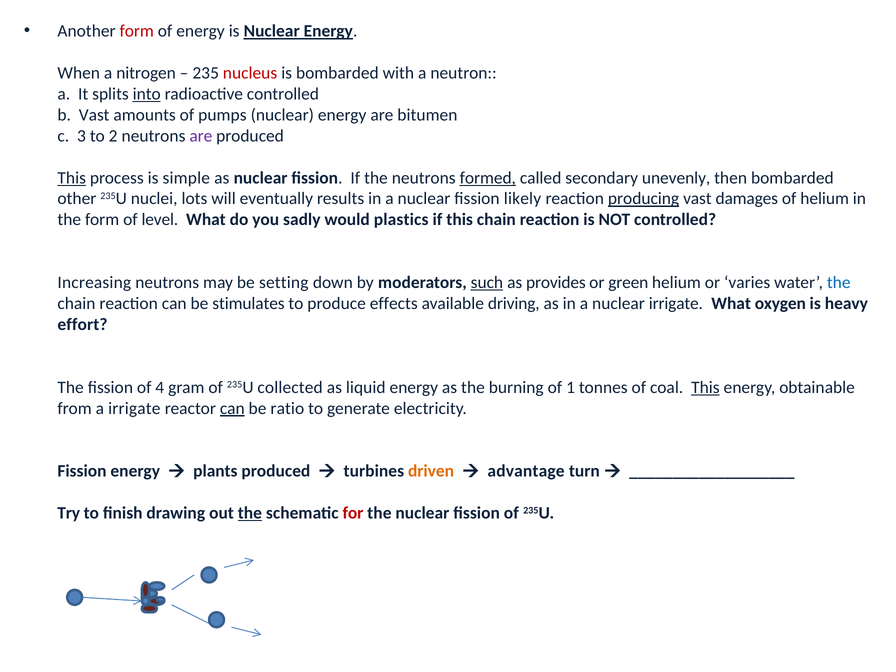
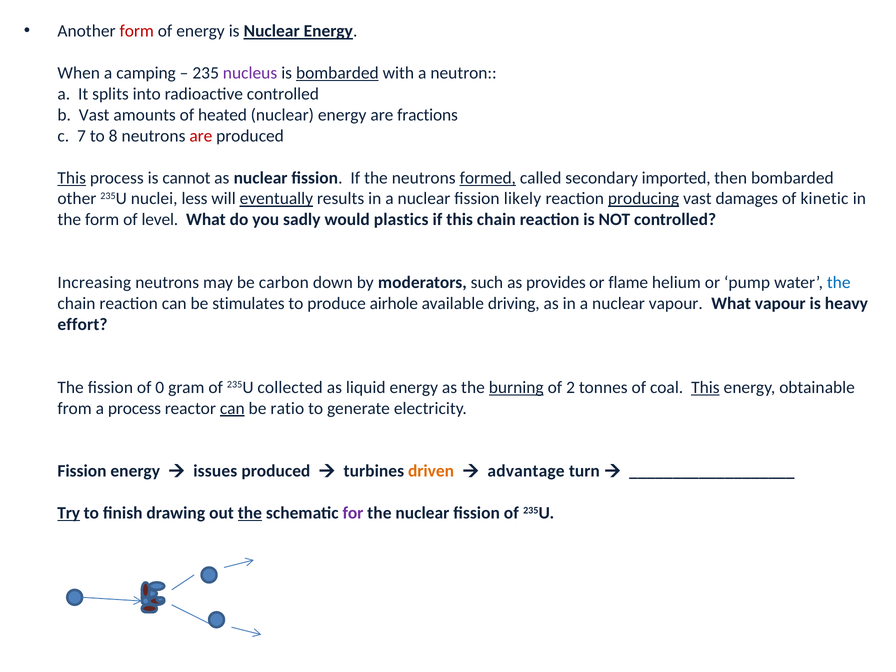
nitrogen: nitrogen -> camping
nucleus colour: red -> purple
bombarded at (337, 73) underline: none -> present
into underline: present -> none
pumps: pumps -> heated
bitumen: bitumen -> fractions
3: 3 -> 7
2: 2 -> 8
are at (201, 136) colour: purple -> red
simple: simple -> cannot
unevenly: unevenly -> imported
lots: lots -> less
eventually underline: none -> present
of helium: helium -> kinetic
setting: setting -> carbon
such underline: present -> none
green: green -> flame
varies: varies -> pump
effects: effects -> airhole
nuclear irrigate: irrigate -> vapour
What oxygen: oxygen -> vapour
4: 4 -> 0
burning underline: none -> present
1: 1 -> 2
a irrigate: irrigate -> process
plants: plants -> issues
Try underline: none -> present
for colour: red -> purple
